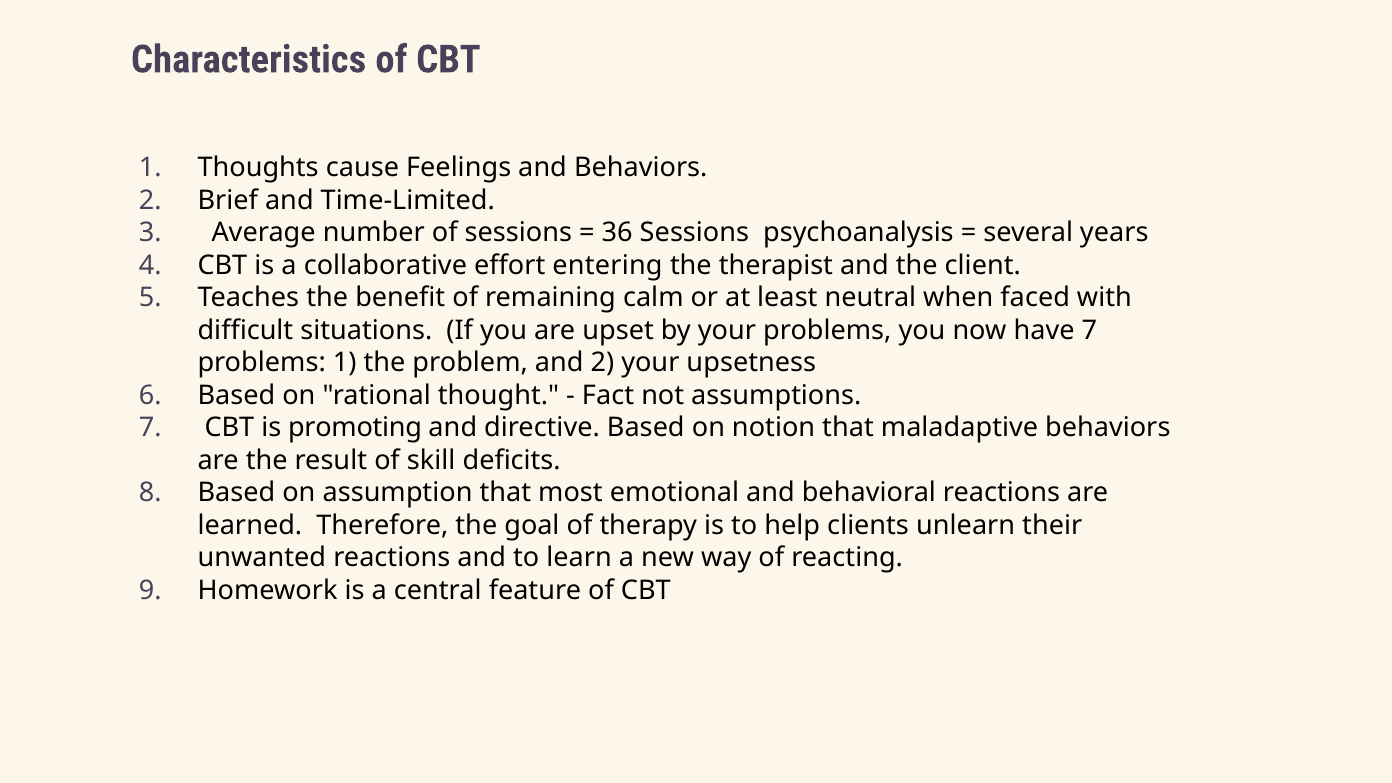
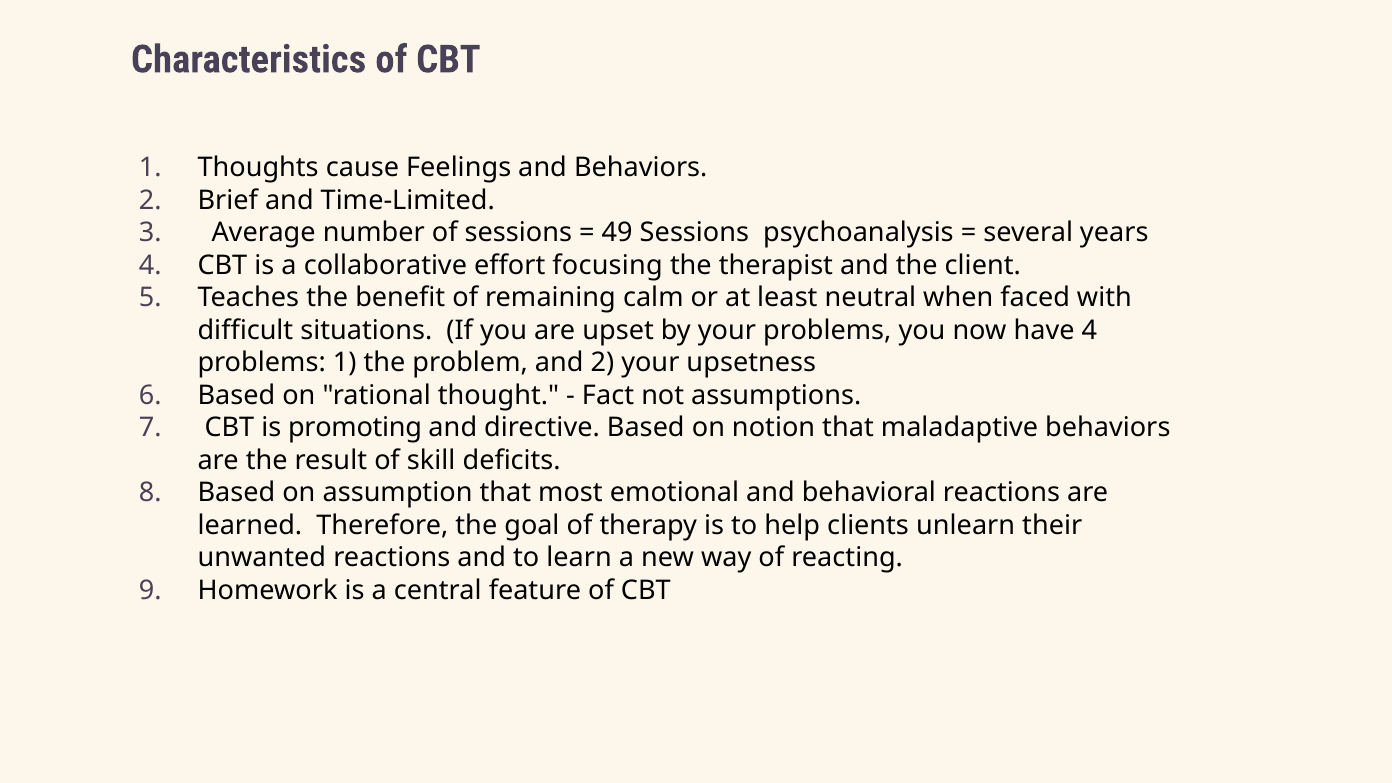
36: 36 -> 49
entering: entering -> focusing
have 7: 7 -> 4
